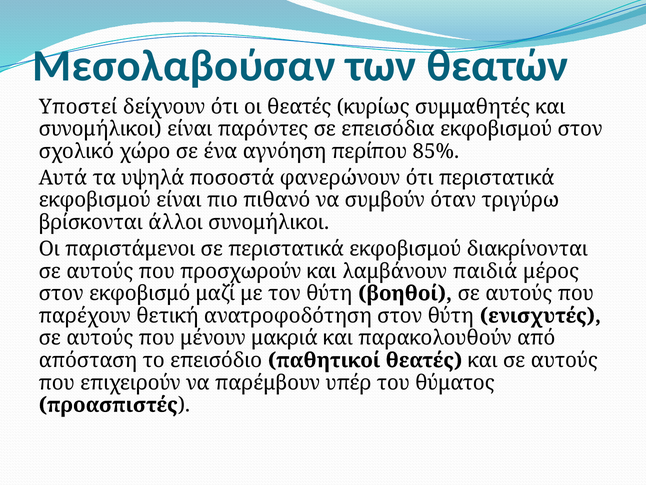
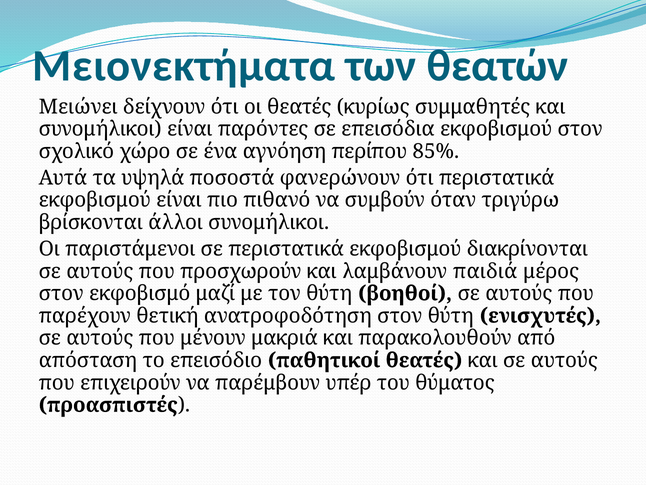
Μεσολαβούσαν: Μεσολαβούσαν -> Μειονεκτήματα
Υποστεί: Υποστεί -> Μειώνει
